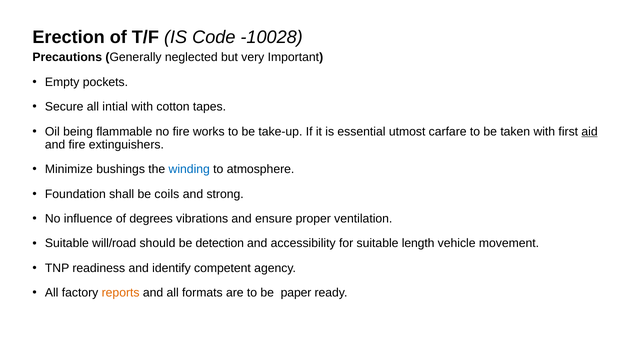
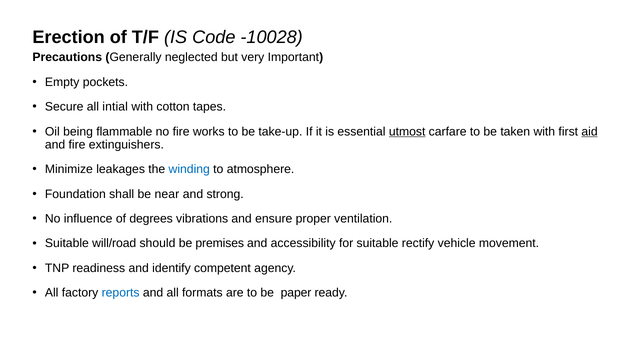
utmost underline: none -> present
bushings: bushings -> leakages
coils: coils -> near
detection: detection -> premises
length: length -> rectify
reports colour: orange -> blue
